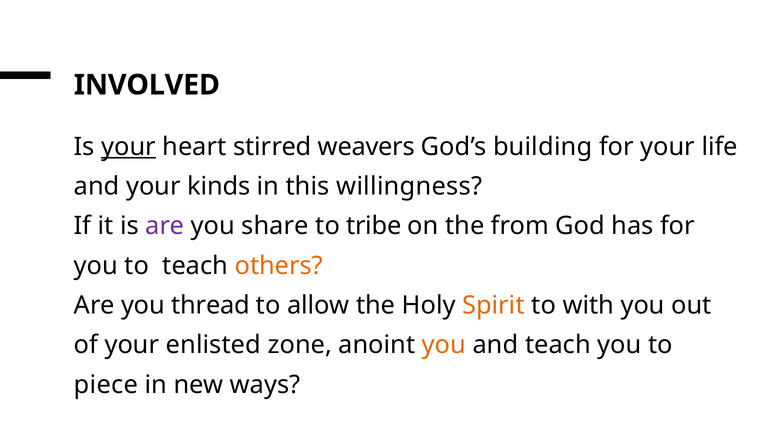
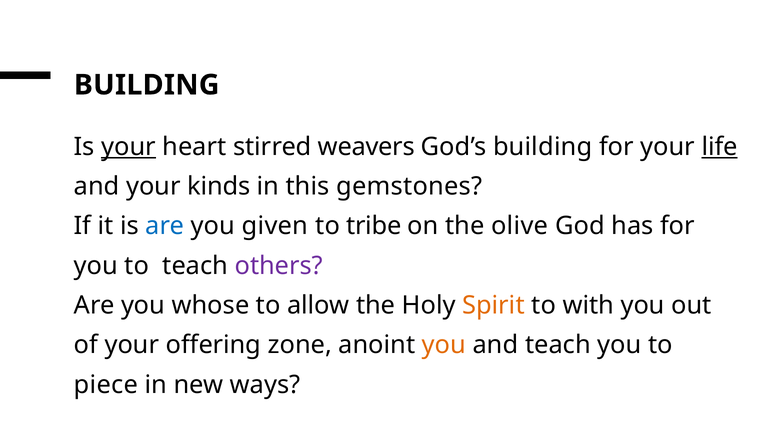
INVOLVED at (147, 85): INVOLVED -> BUILDING
life underline: none -> present
willingness: willingness -> gemstones
are at (165, 226) colour: purple -> blue
share: share -> given
from: from -> olive
others colour: orange -> purple
thread: thread -> whose
enlisted: enlisted -> offering
